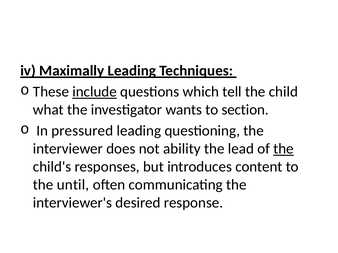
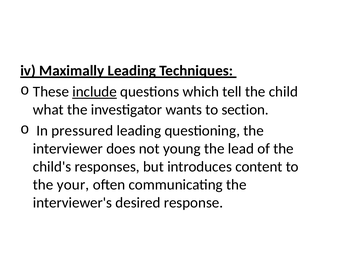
ability: ability -> young
the at (283, 149) underline: present -> none
until: until -> your
